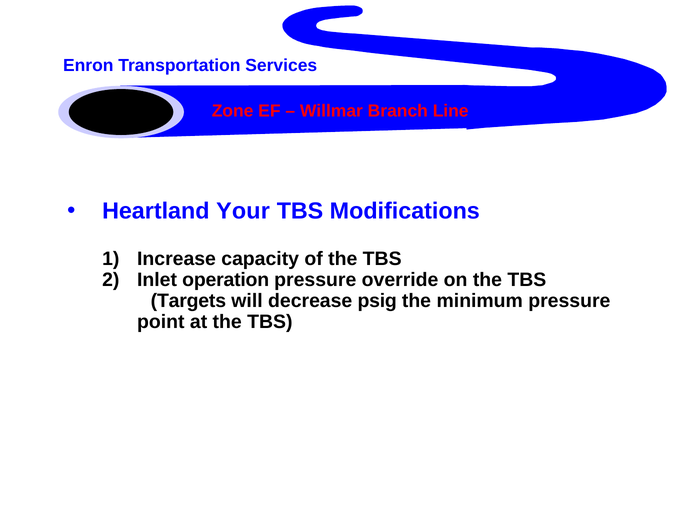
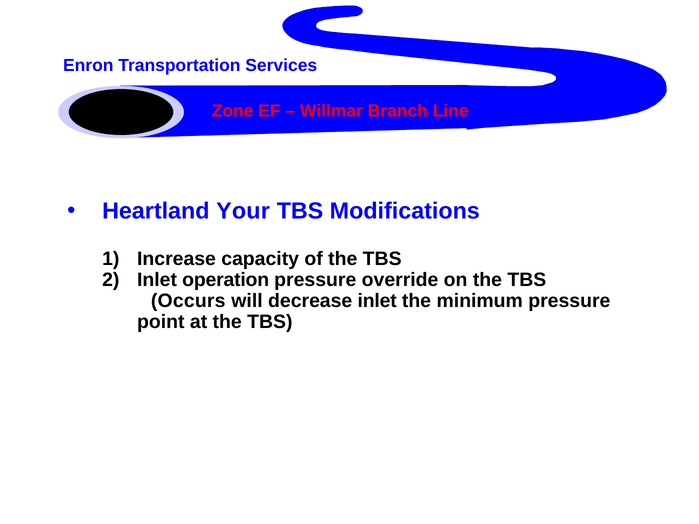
Targets: Targets -> Occurs
decrease psig: psig -> inlet
